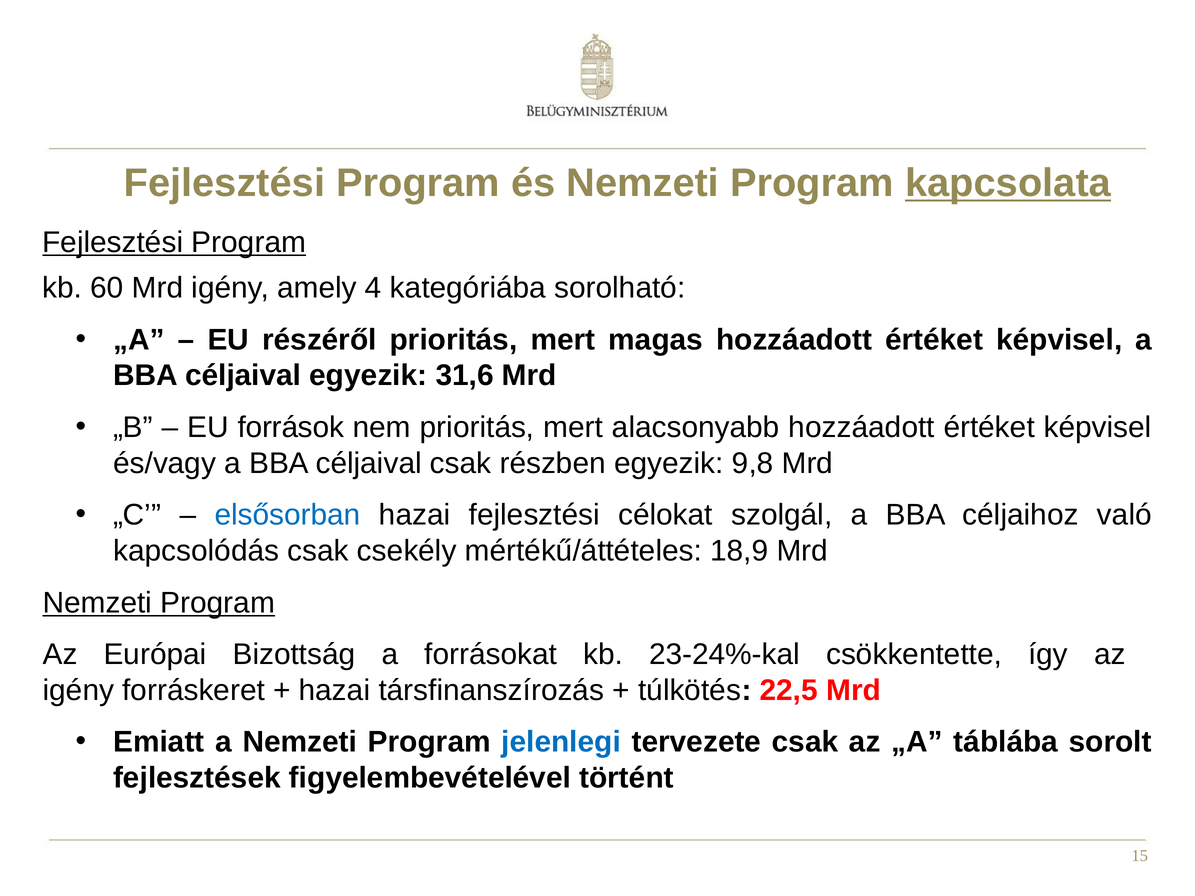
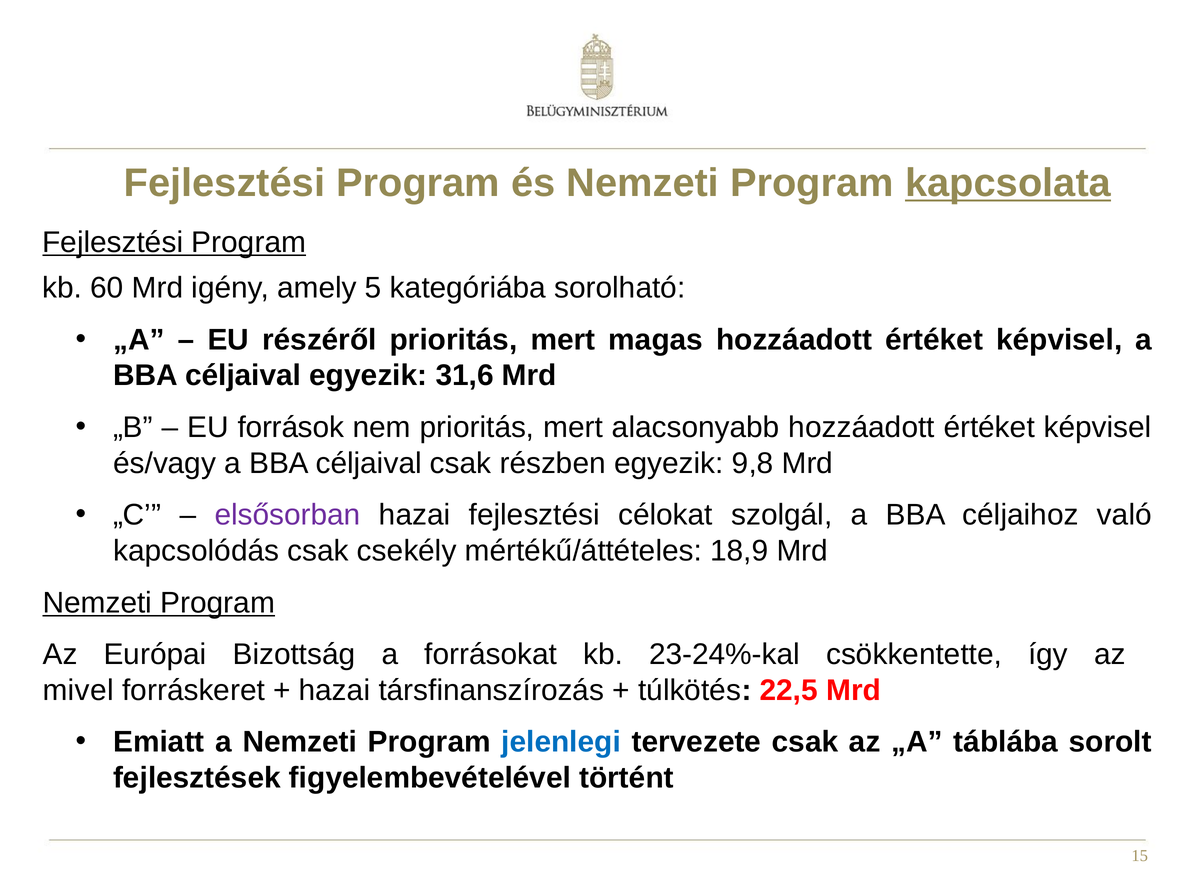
4: 4 -> 5
elsősorban colour: blue -> purple
igény at (78, 690): igény -> mivel
